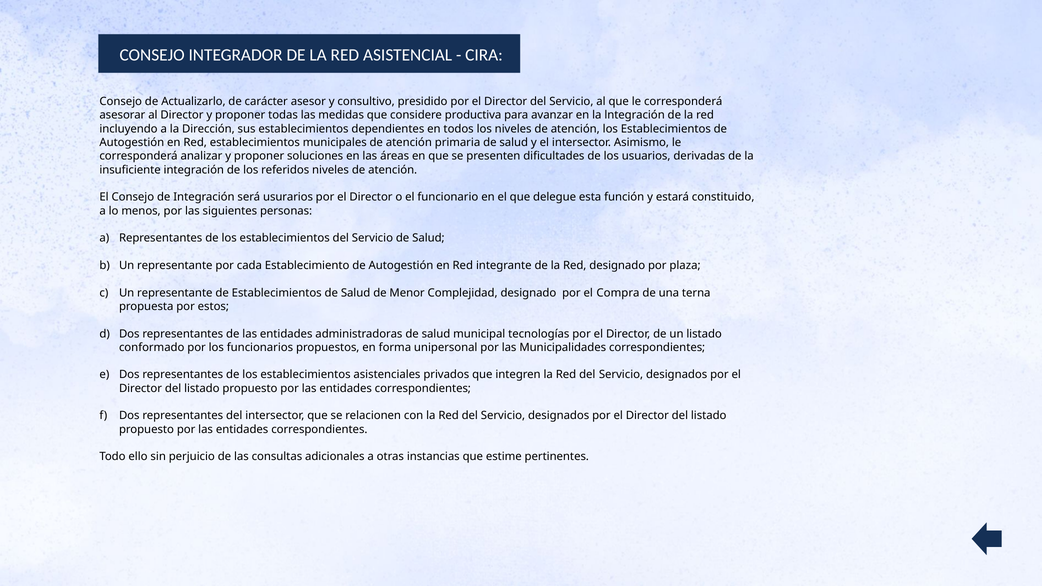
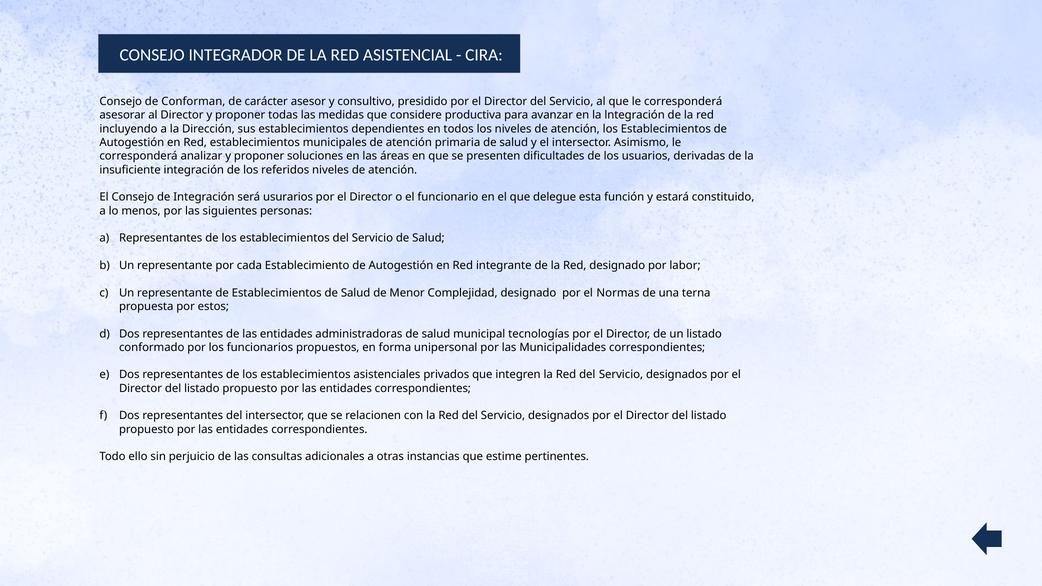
Actualizarlo: Actualizarlo -> Conforman
plaza: plaza -> labor
Compra: Compra -> Normas
